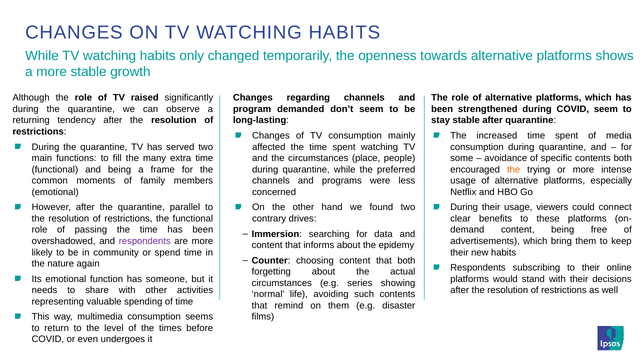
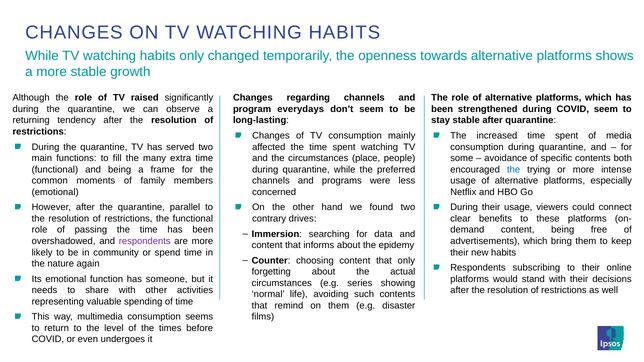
demanded: demanded -> everydays
the at (514, 170) colour: orange -> blue
that both: both -> only
